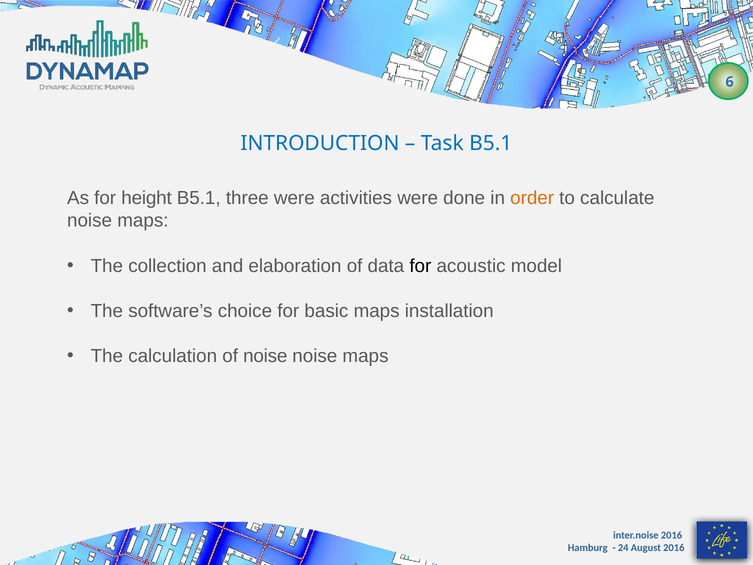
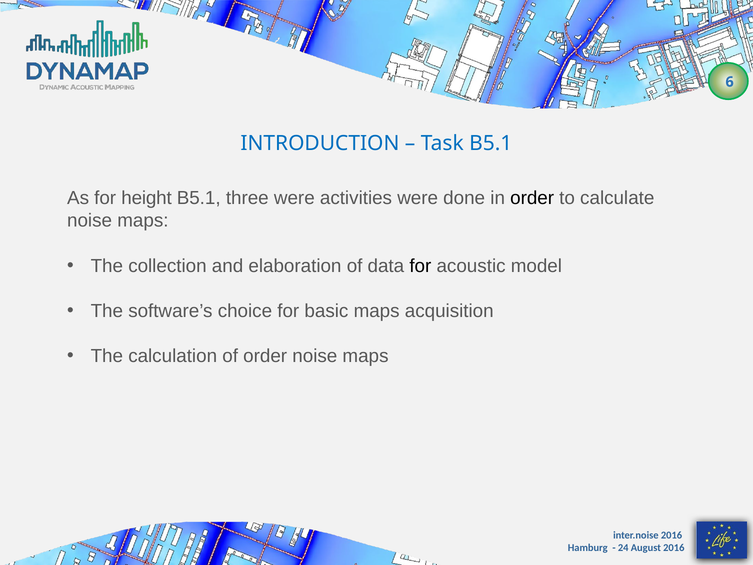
order at (532, 198) colour: orange -> black
installation: installation -> acquisition
of noise: noise -> order
